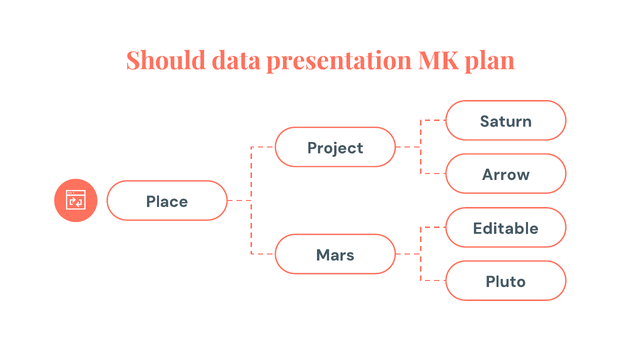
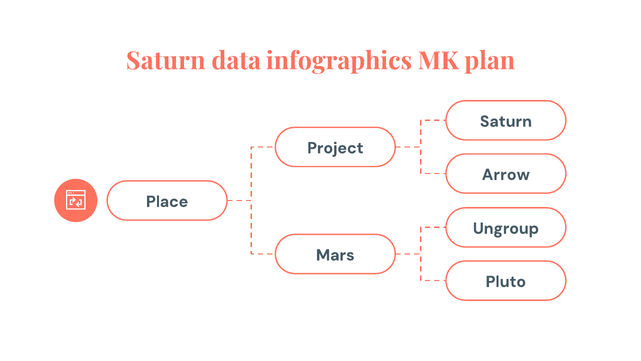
Should at (166, 61): Should -> Saturn
presentation: presentation -> infographics
Editable: Editable -> Ungroup
